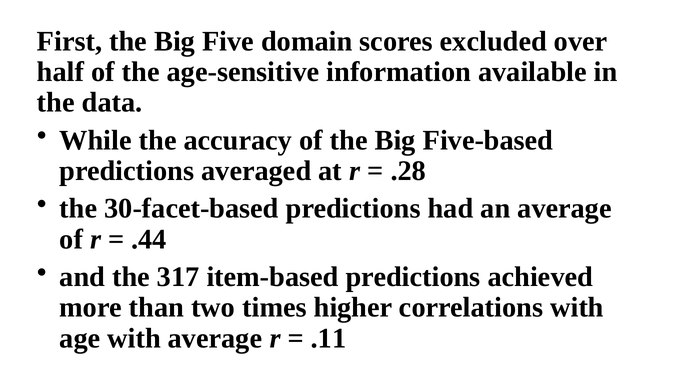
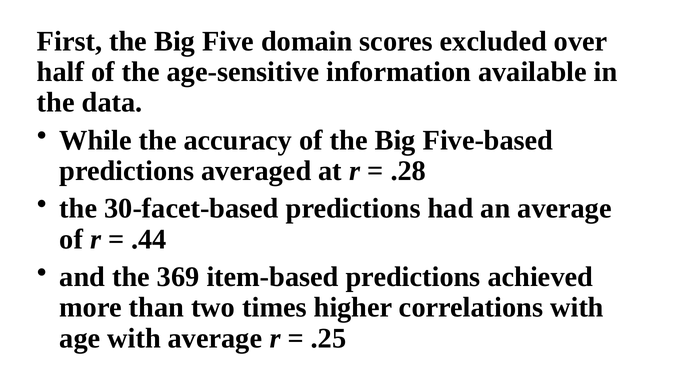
317: 317 -> 369
.11: .11 -> .25
